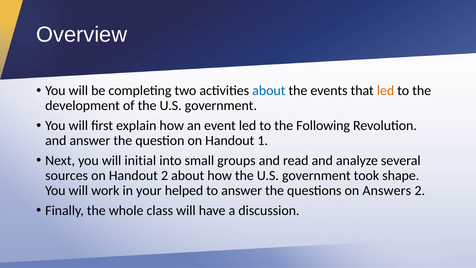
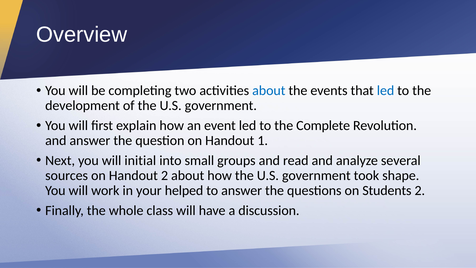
led at (386, 91) colour: orange -> blue
Following: Following -> Complete
Answers: Answers -> Students
